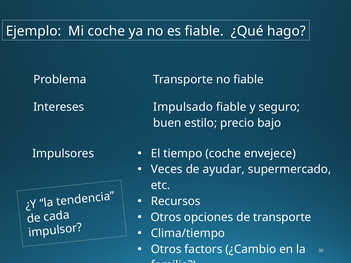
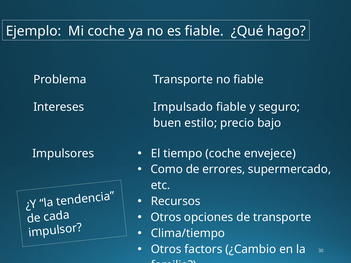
Veces: Veces -> Como
ayudar: ayudar -> errores
